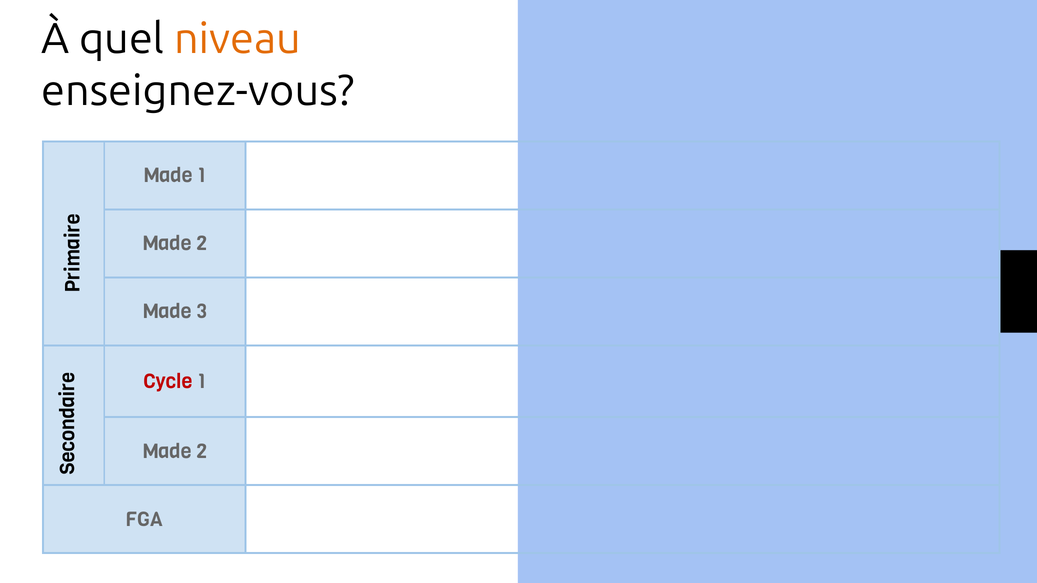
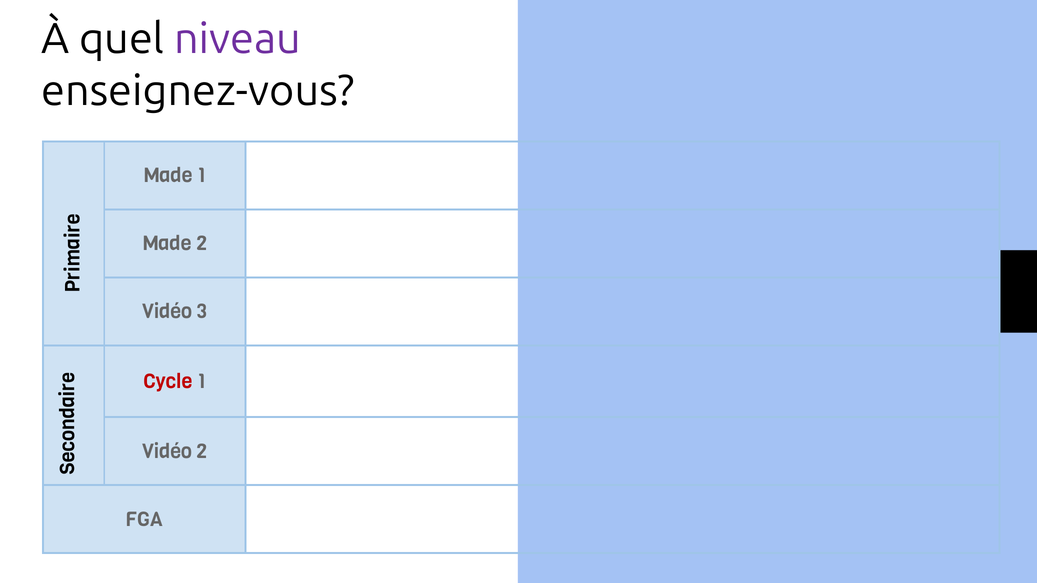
niveau colour: orange -> purple
Made at (167, 312): Made -> Vidéo
Made at (167, 452): Made -> Vidéo
